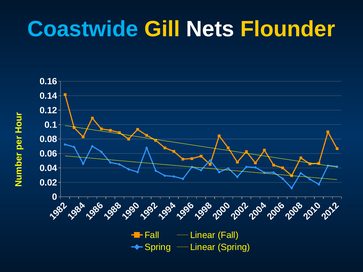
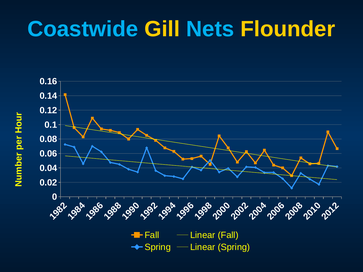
Nets colour: white -> light blue
